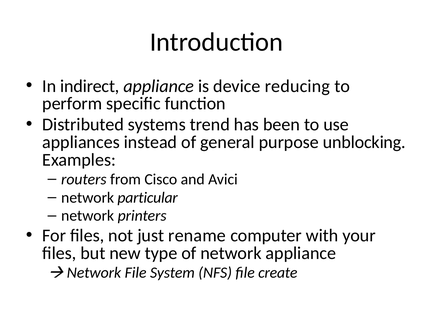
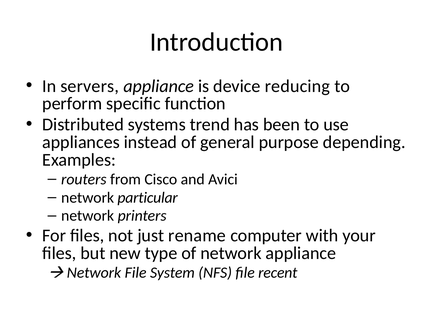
indirect: indirect -> servers
unblocking: unblocking -> depending
create: create -> recent
